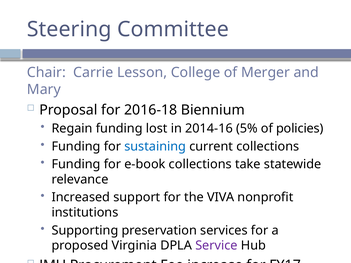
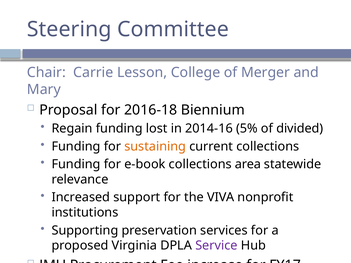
policies: policies -> divided
sustaining colour: blue -> orange
take: take -> area
